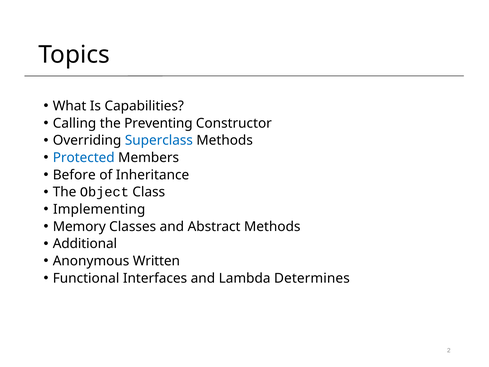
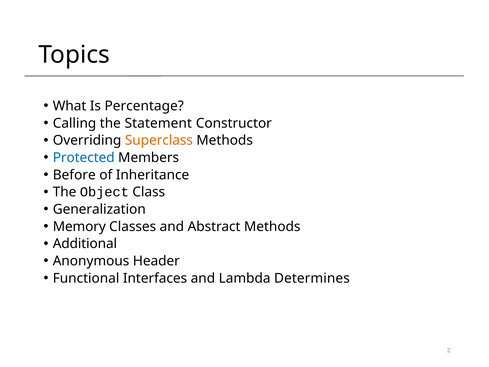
Capabilities: Capabilities -> Percentage
Preventing: Preventing -> Statement
Superclass colour: blue -> orange
Implementing: Implementing -> Generalization
Written: Written -> Header
